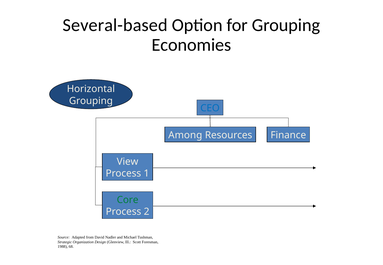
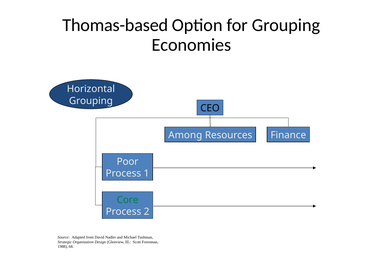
Several-based: Several-based -> Thomas-based
CEO colour: blue -> black
View: View -> Poor
